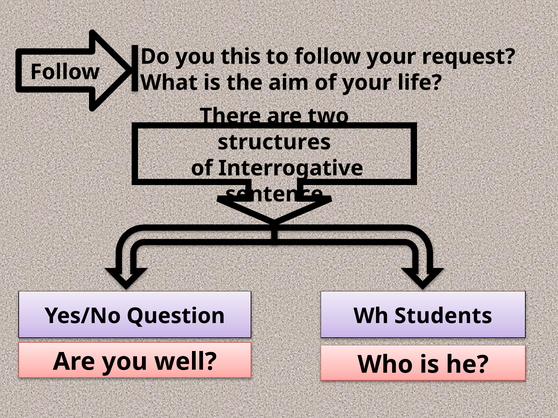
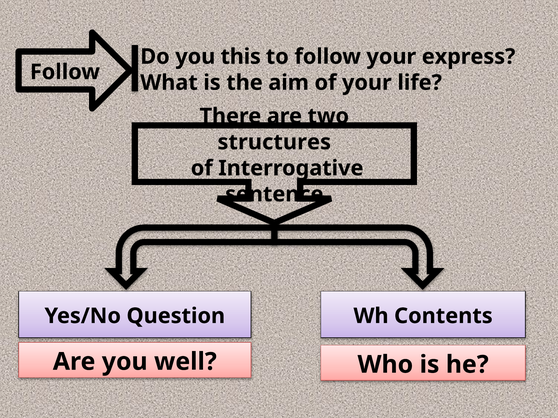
request: request -> express
Students: Students -> Contents
